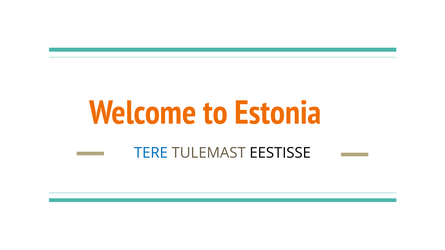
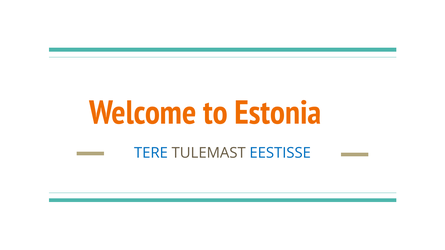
EESTISSE colour: black -> blue
